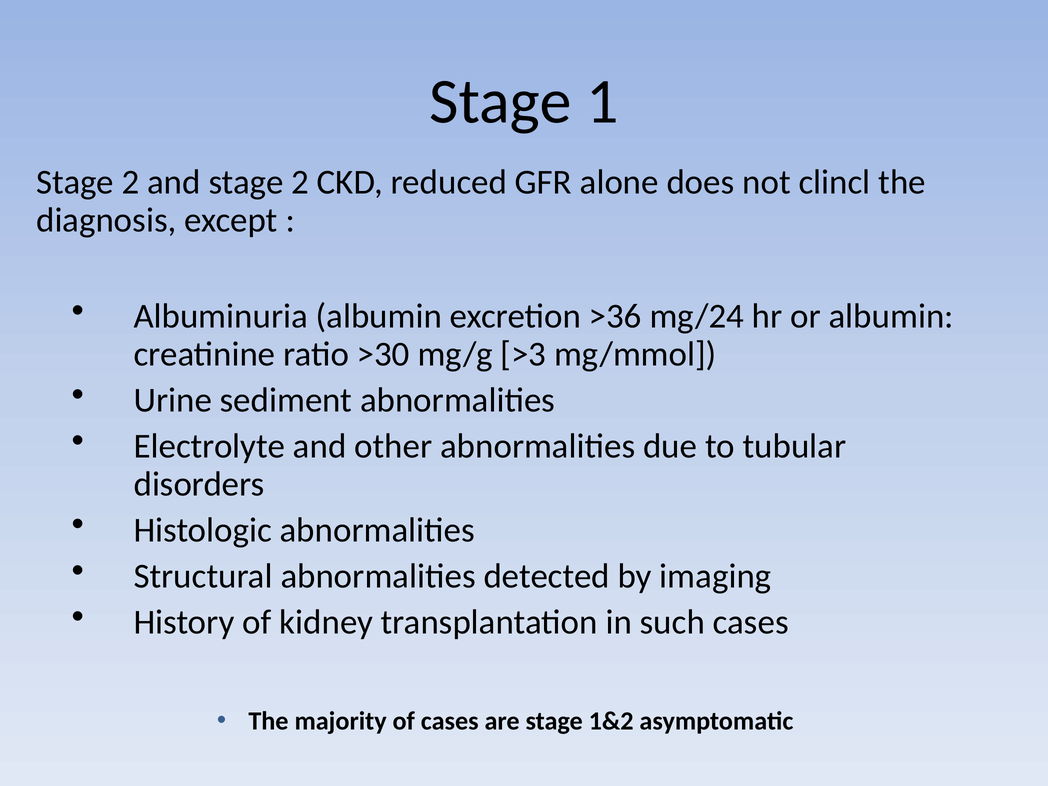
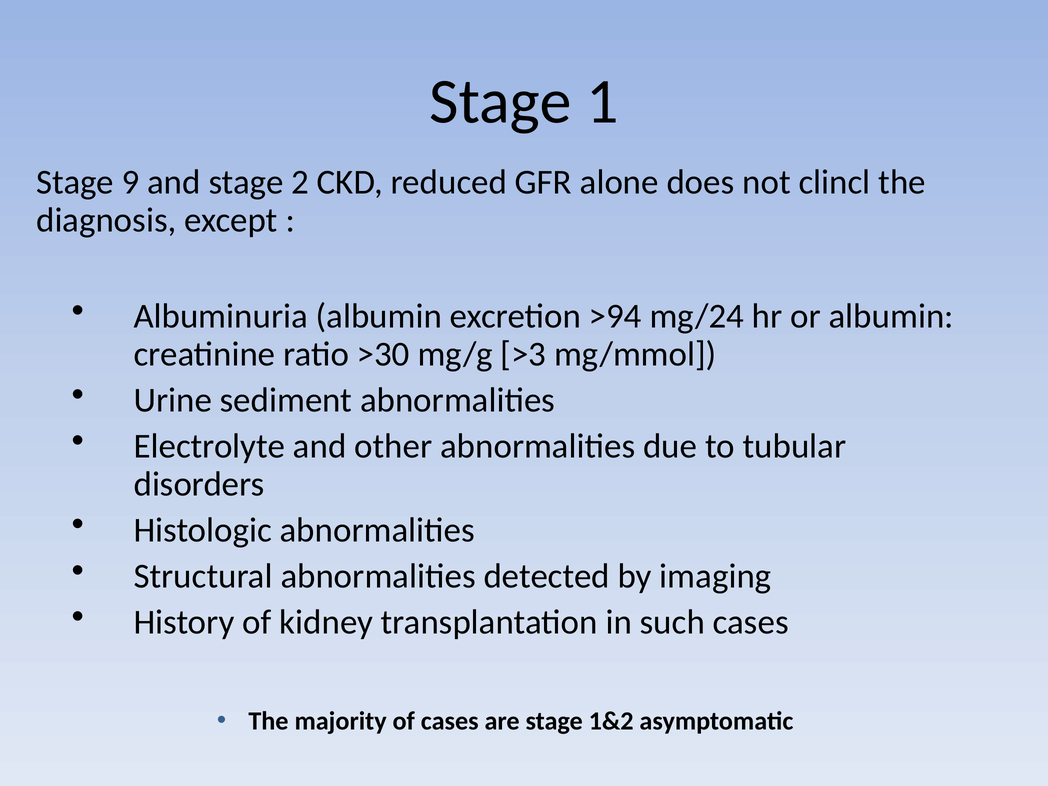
2 at (131, 182): 2 -> 9
>36: >36 -> >94
